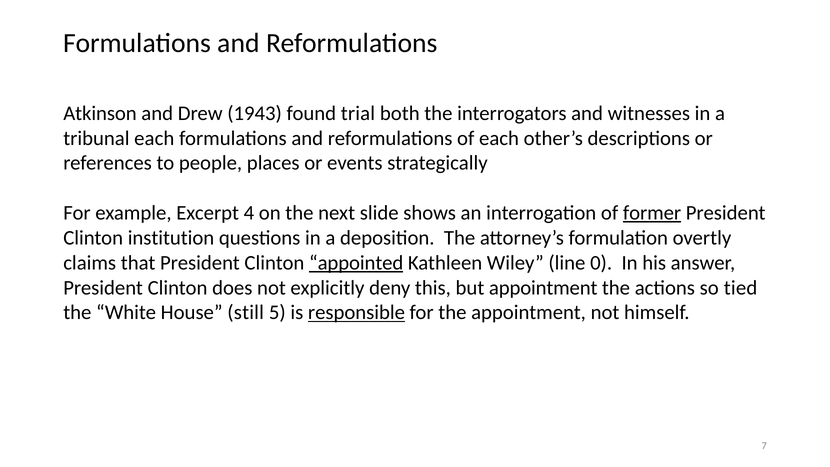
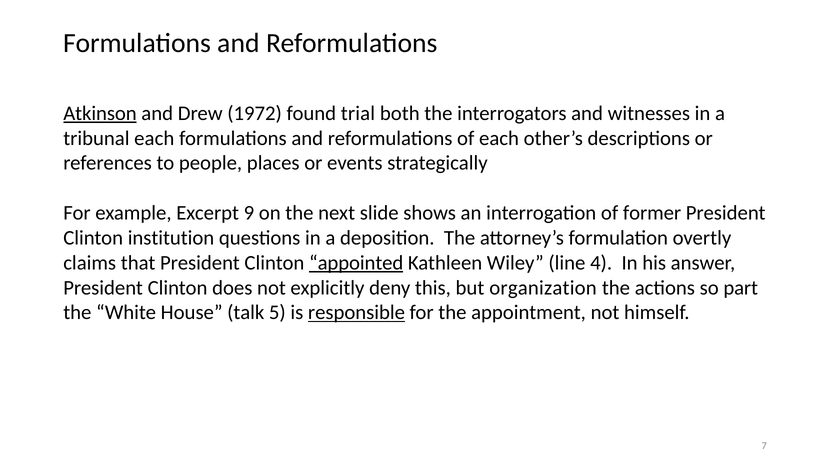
Atkinson underline: none -> present
1943: 1943 -> 1972
4: 4 -> 9
former underline: present -> none
0: 0 -> 4
but appointment: appointment -> organization
tied: tied -> part
still: still -> talk
